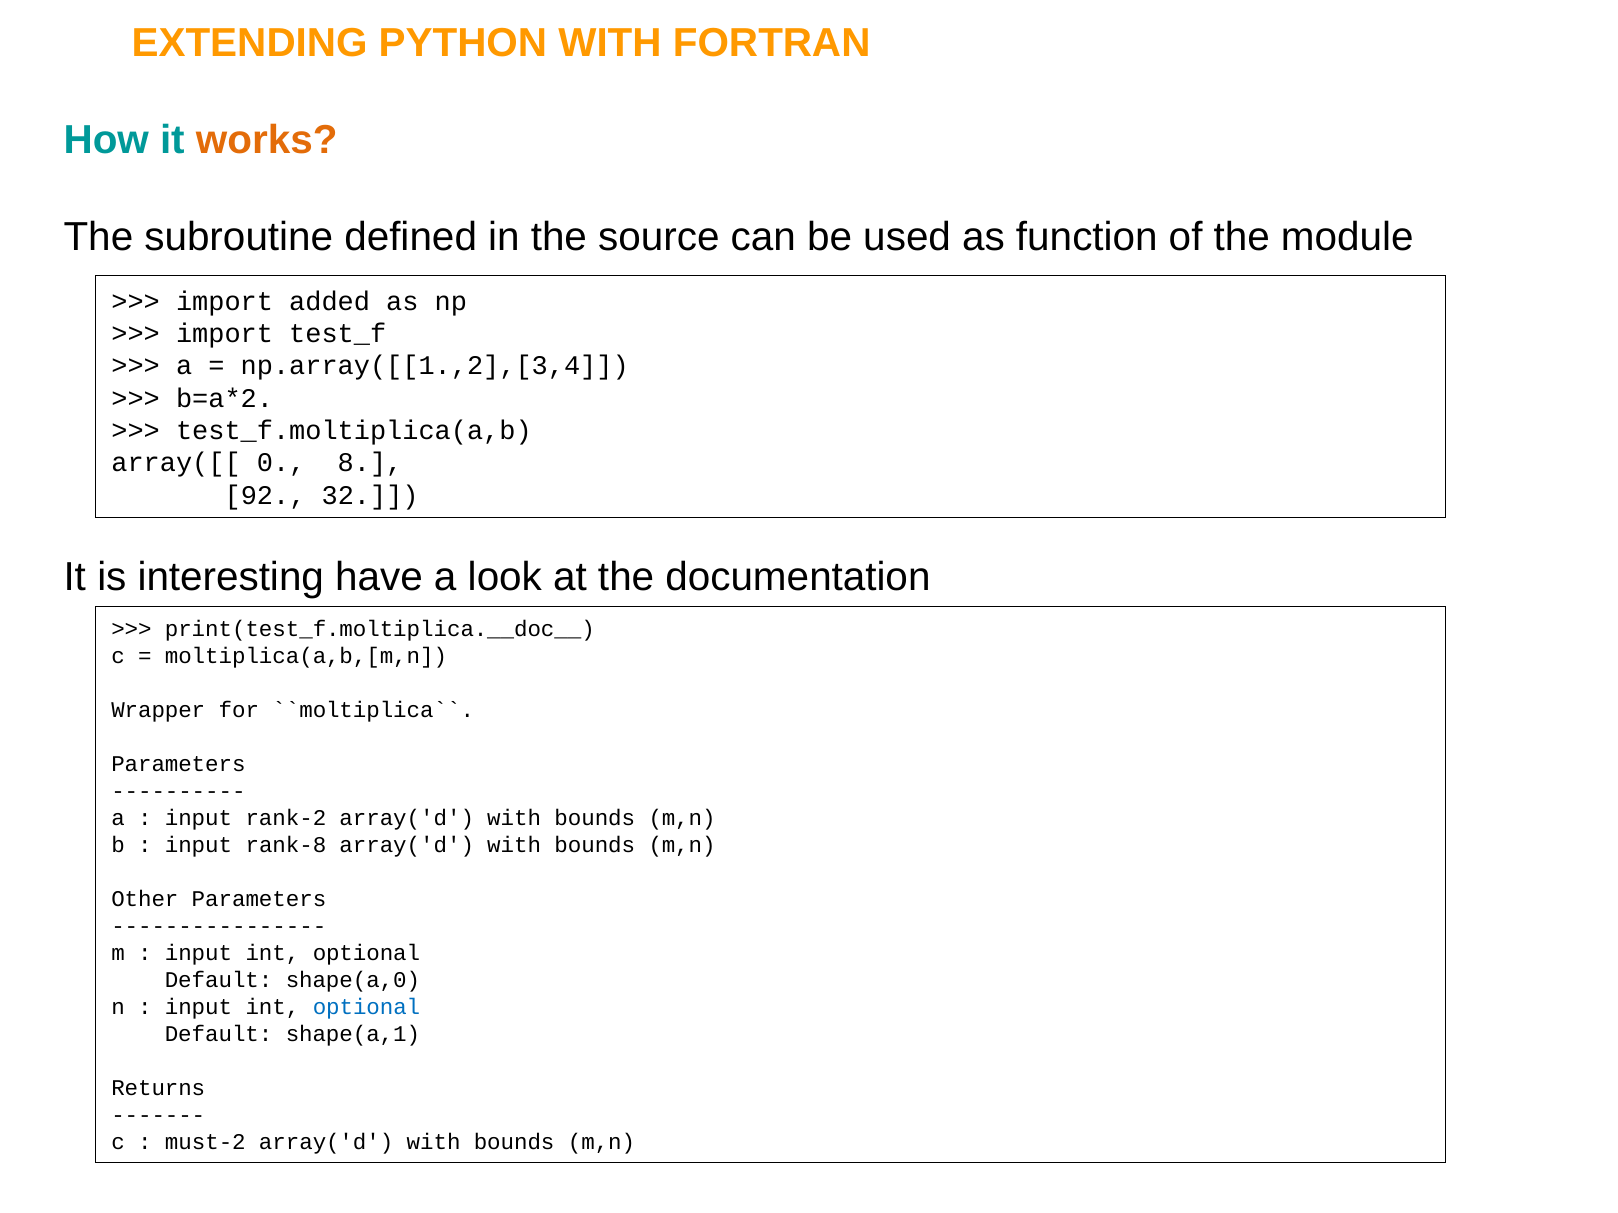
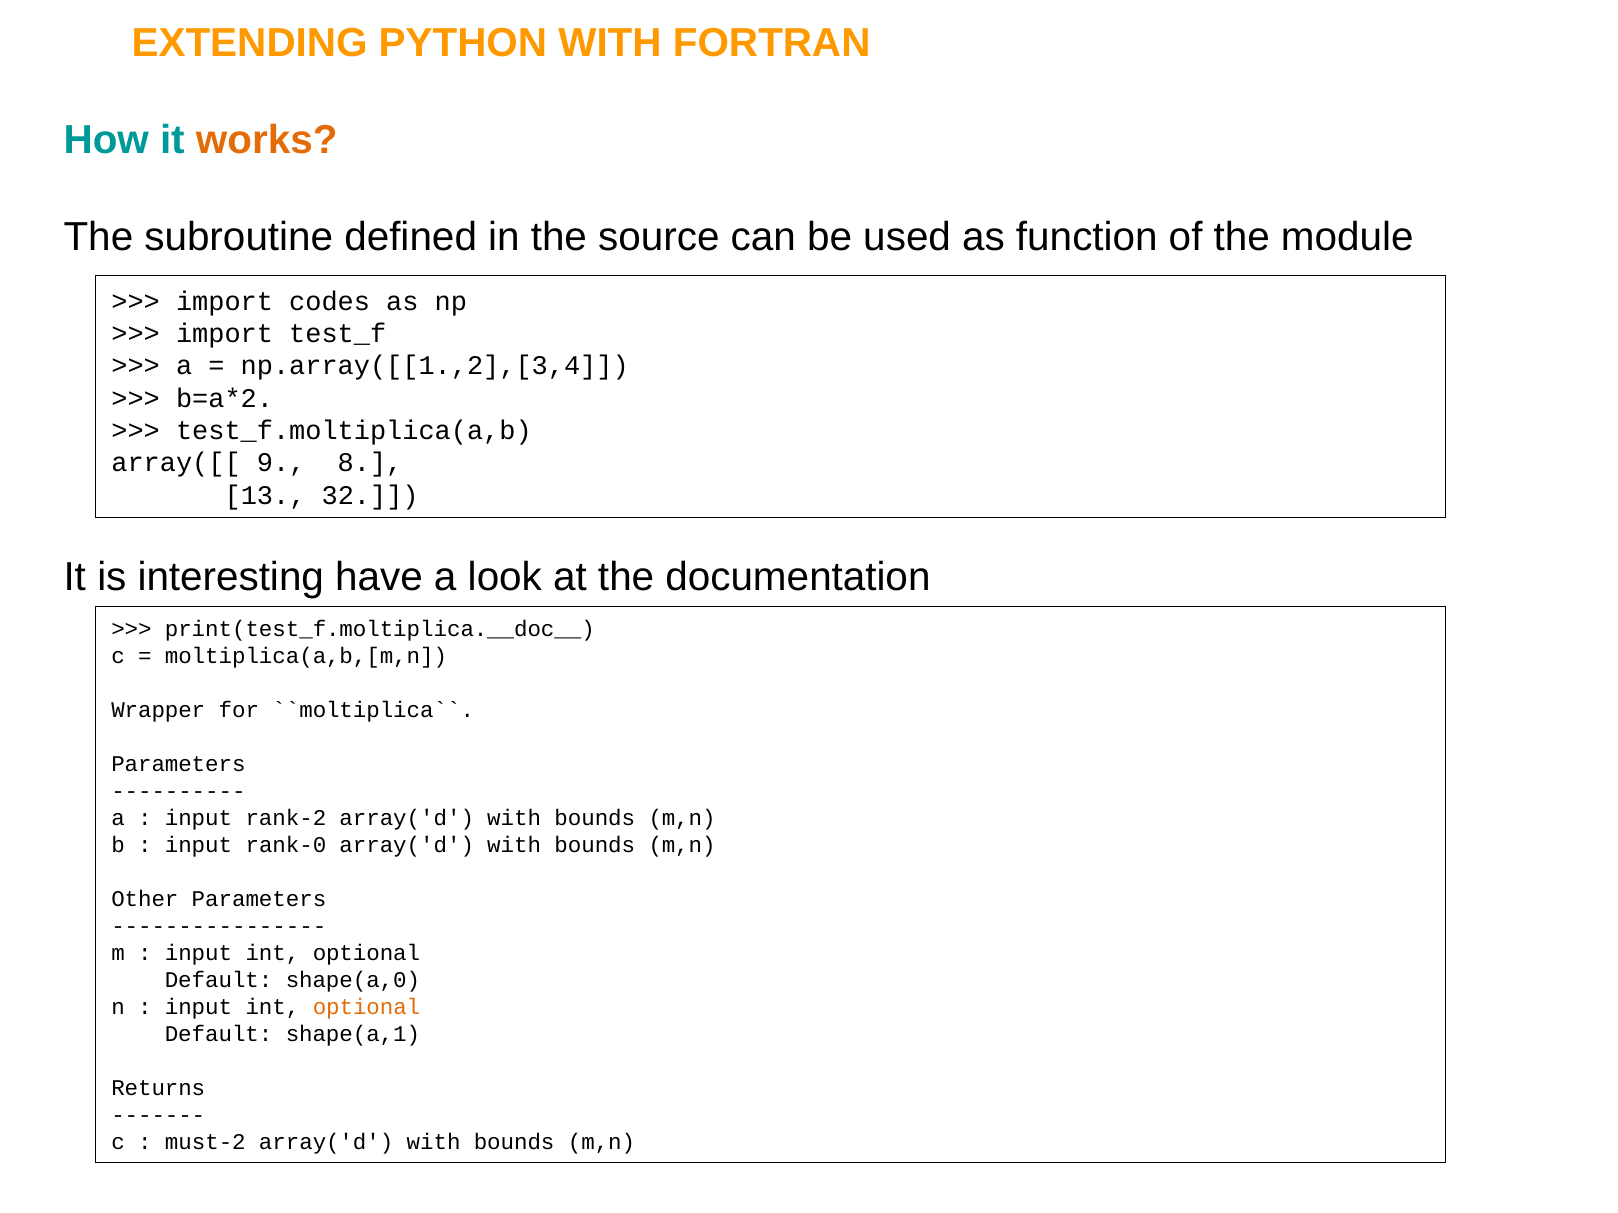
added: added -> codes
0: 0 -> 9
92: 92 -> 13
rank-8: rank-8 -> rank-0
optional at (366, 1008) colour: blue -> orange
